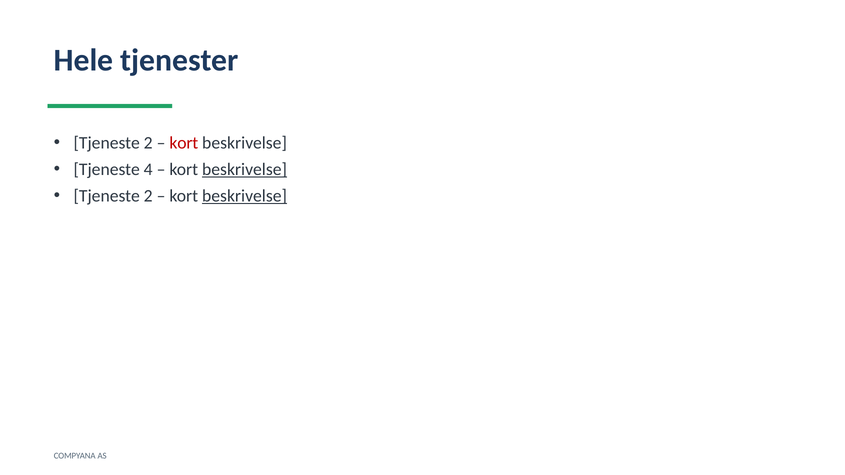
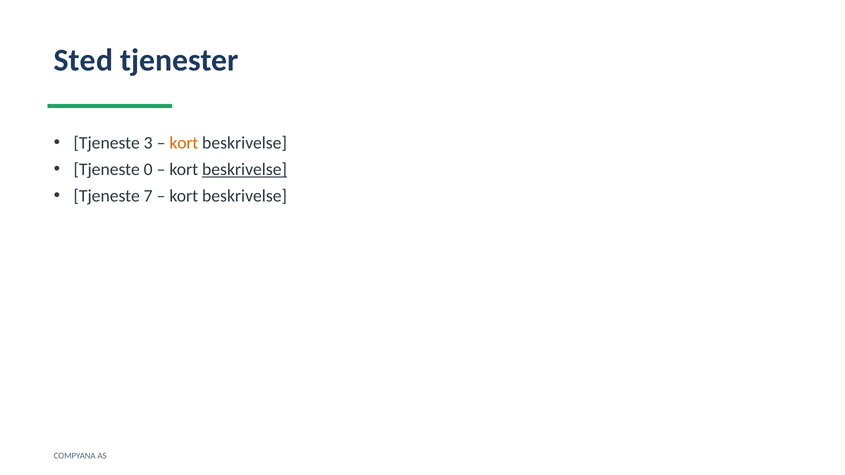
Hele: Hele -> Sted
2 at (148, 143): 2 -> 3
kort at (184, 143) colour: red -> orange
4: 4 -> 0
2 at (148, 196): 2 -> 7
beskrivelse at (245, 196) underline: present -> none
